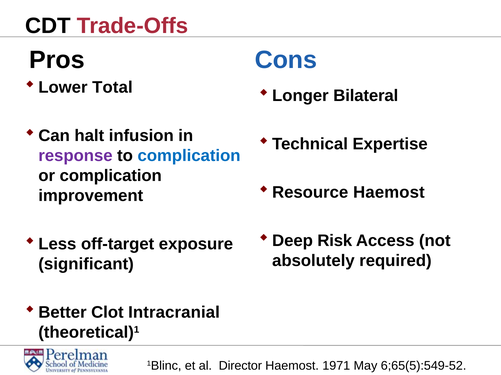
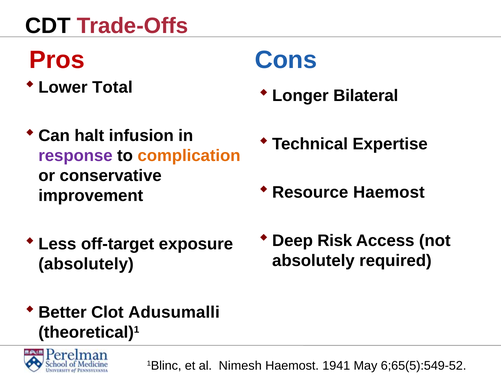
Pros colour: black -> red
complication at (189, 156) colour: blue -> orange
or complication: complication -> conservative
significant at (86, 265): significant -> absolutely
Intracranial: Intracranial -> Adusumalli
Director: Director -> Nimesh
1971: 1971 -> 1941
